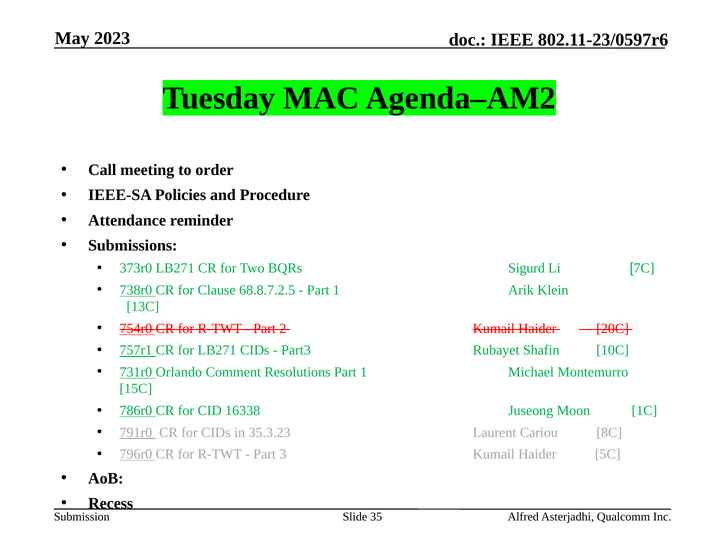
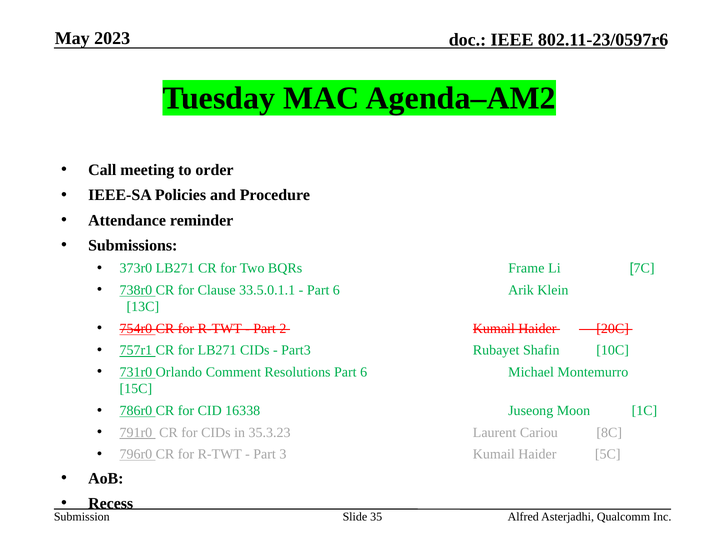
Sigurd: Sigurd -> Frame
68.8.7.2.5: 68.8.7.2.5 -> 33.5.0.1.1
1 at (336, 290): 1 -> 6
Resolutions Part 1: 1 -> 6
